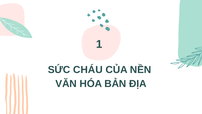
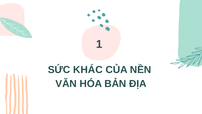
CHÁU: CHÁU -> KHÁC
